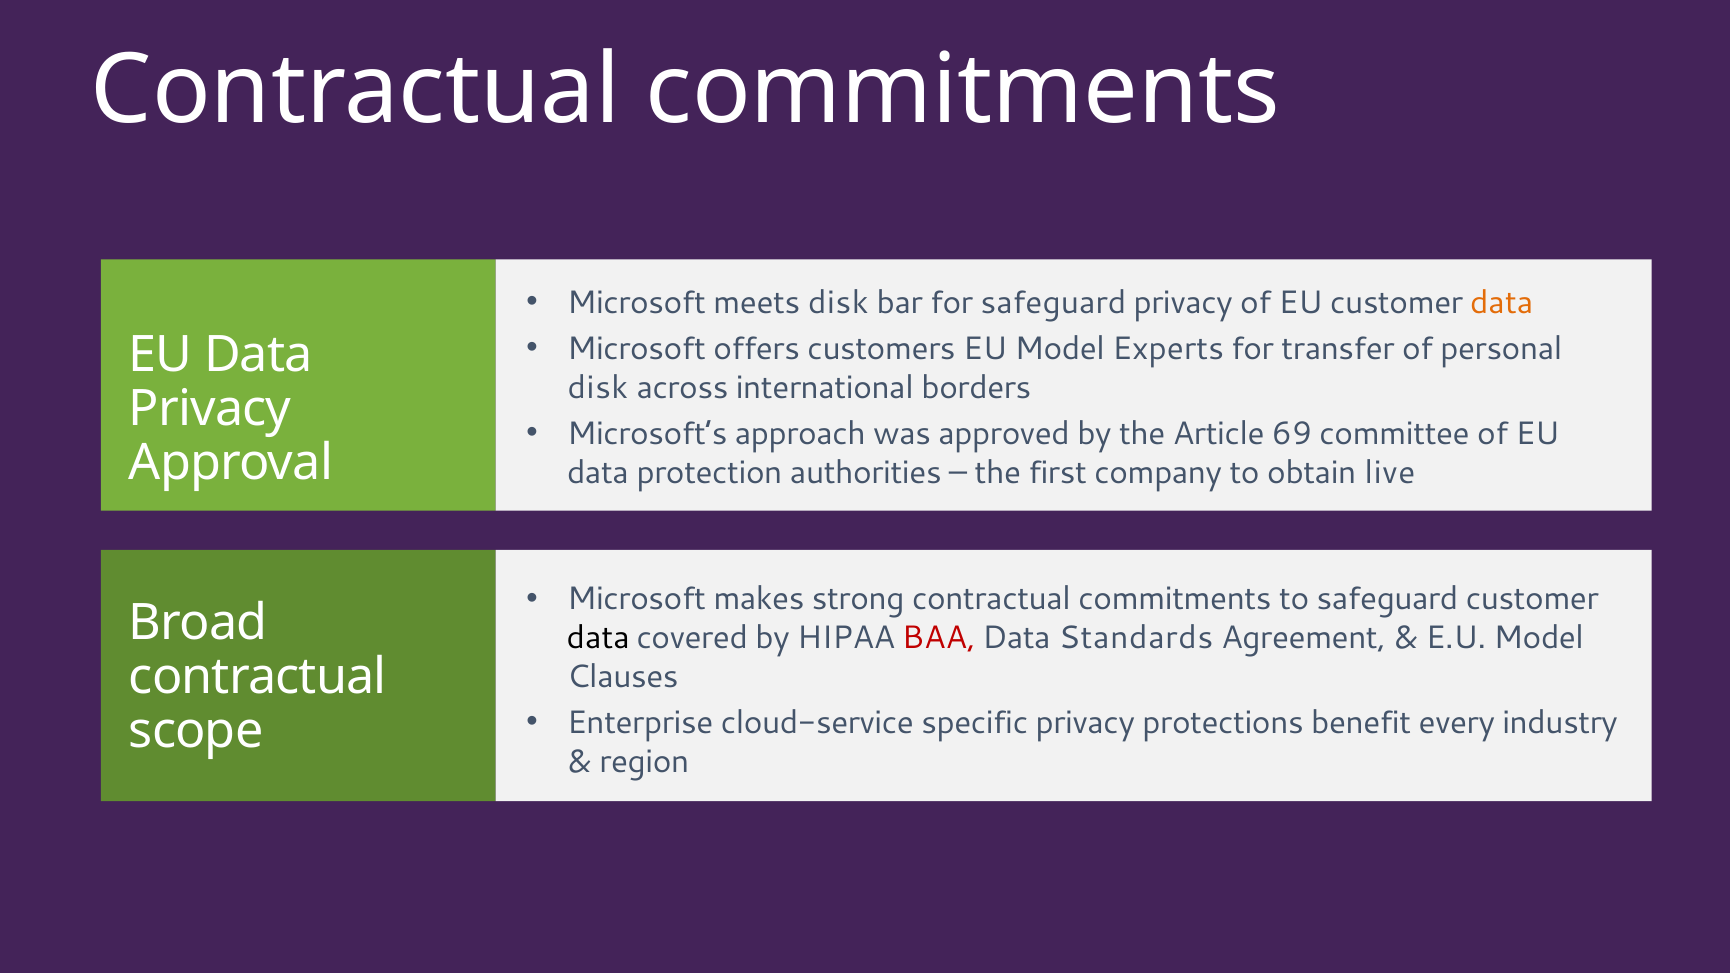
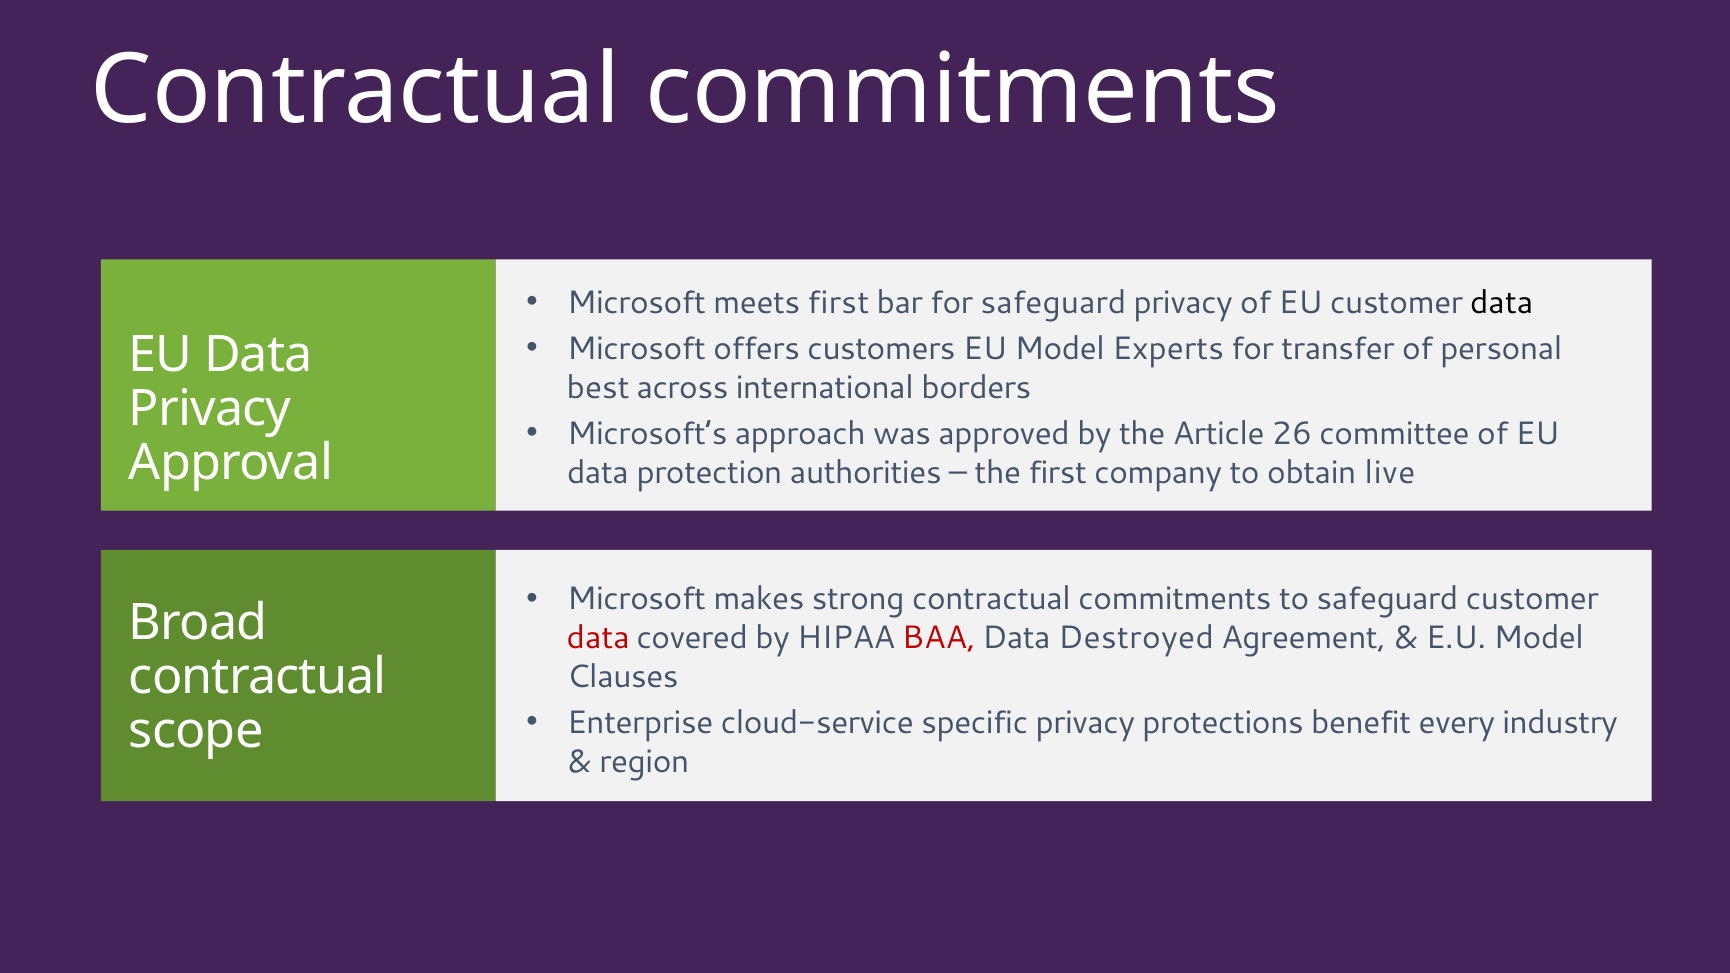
meets disk: disk -> first
data at (1502, 303) colour: orange -> black
disk at (598, 388): disk -> best
69: 69 -> 26
data at (598, 638) colour: black -> red
Standards: Standards -> Destroyed
